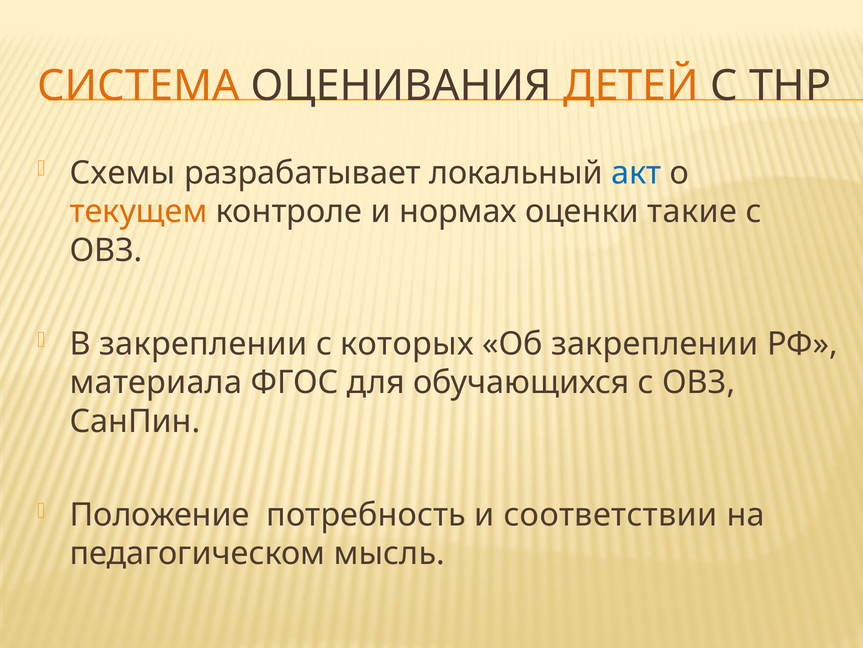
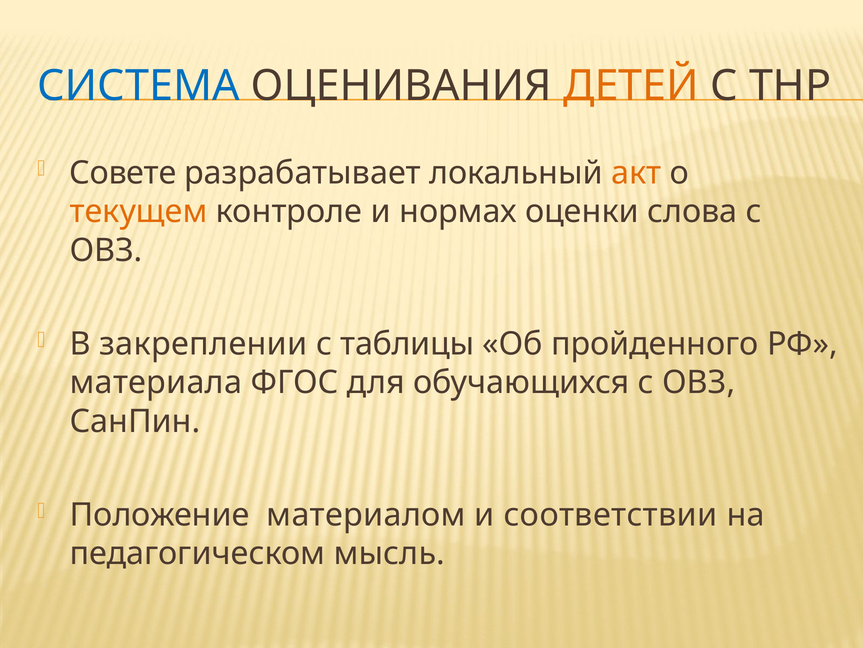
СИСТЕМА colour: orange -> blue
Схемы: Схемы -> Совете
акт colour: blue -> orange
такие: такие -> слова
которых: которых -> таблицы
Об закреплении: закреплении -> пройденного
потребность: потребность -> материалом
